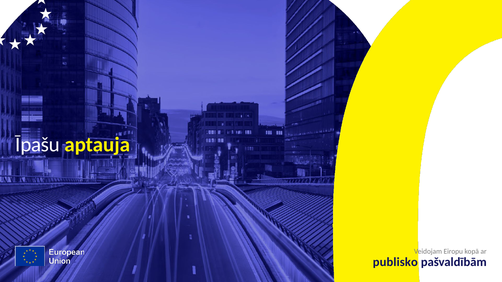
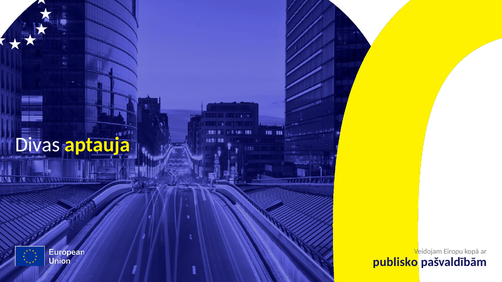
Īpašu: Īpašu -> Divas
